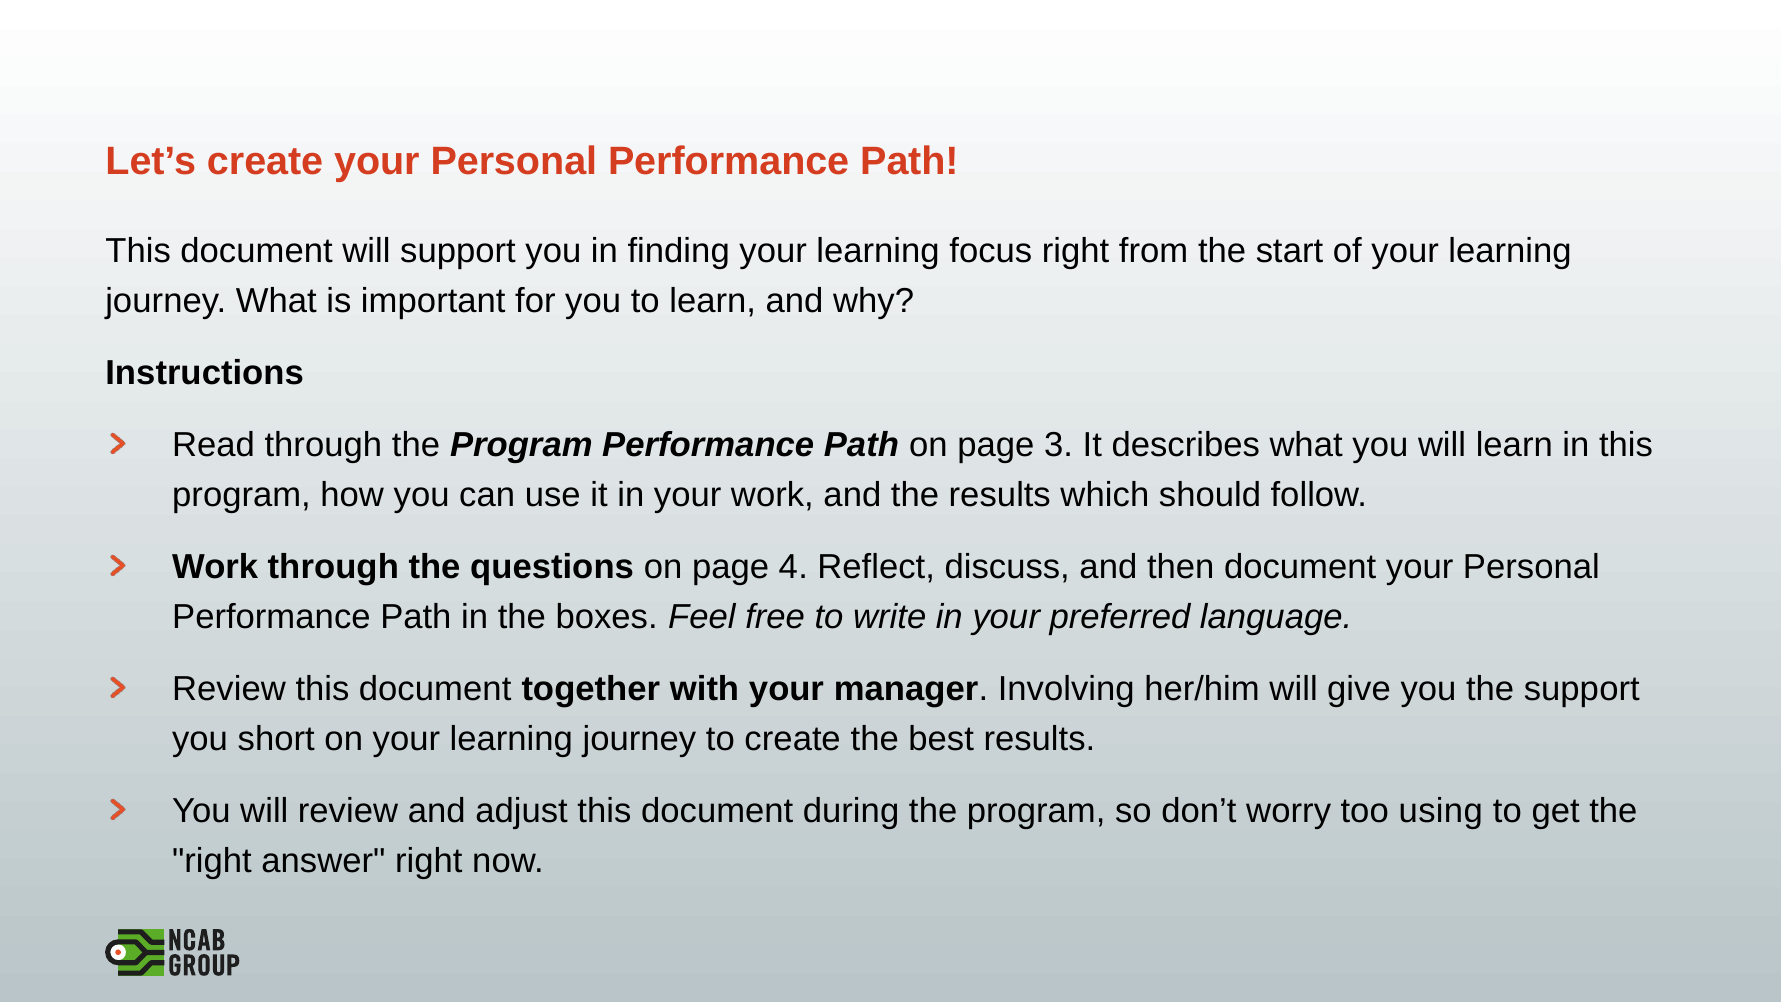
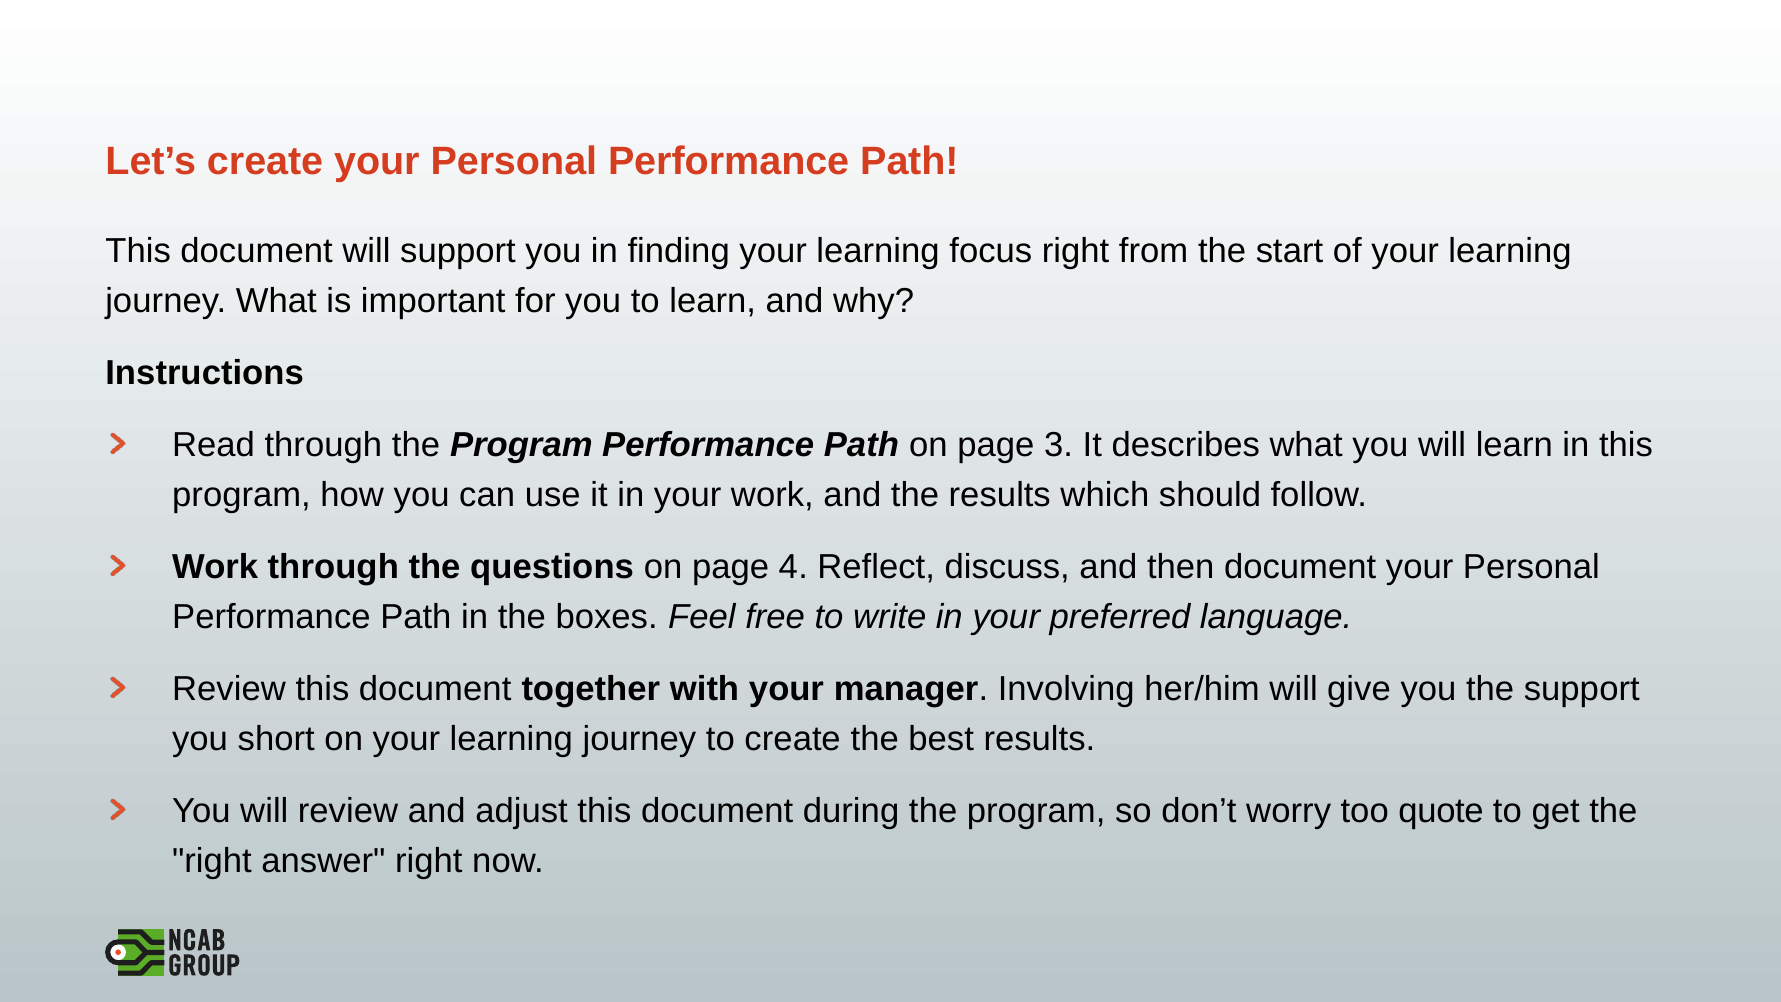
using: using -> quote
